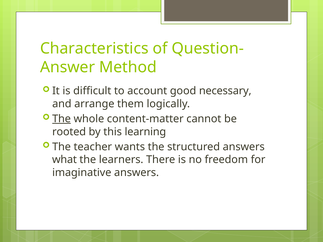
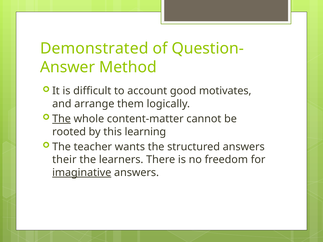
Characteristics: Characteristics -> Demonstrated
necessary: necessary -> motivates
what: what -> their
imaginative underline: none -> present
